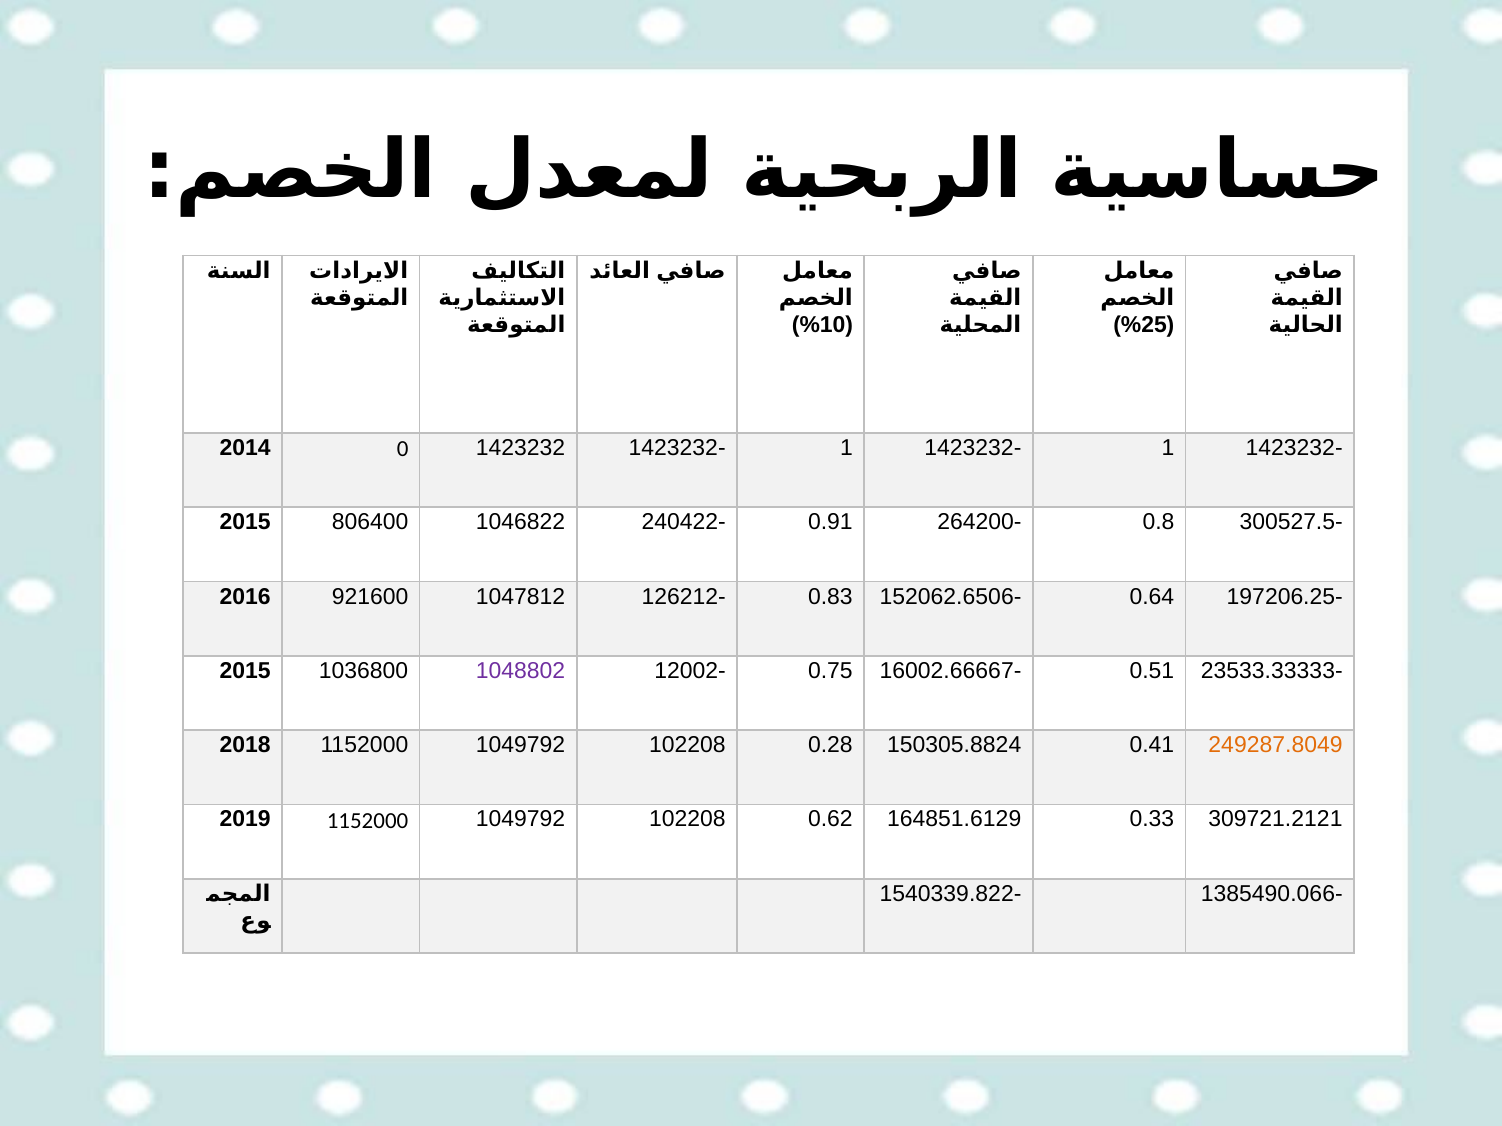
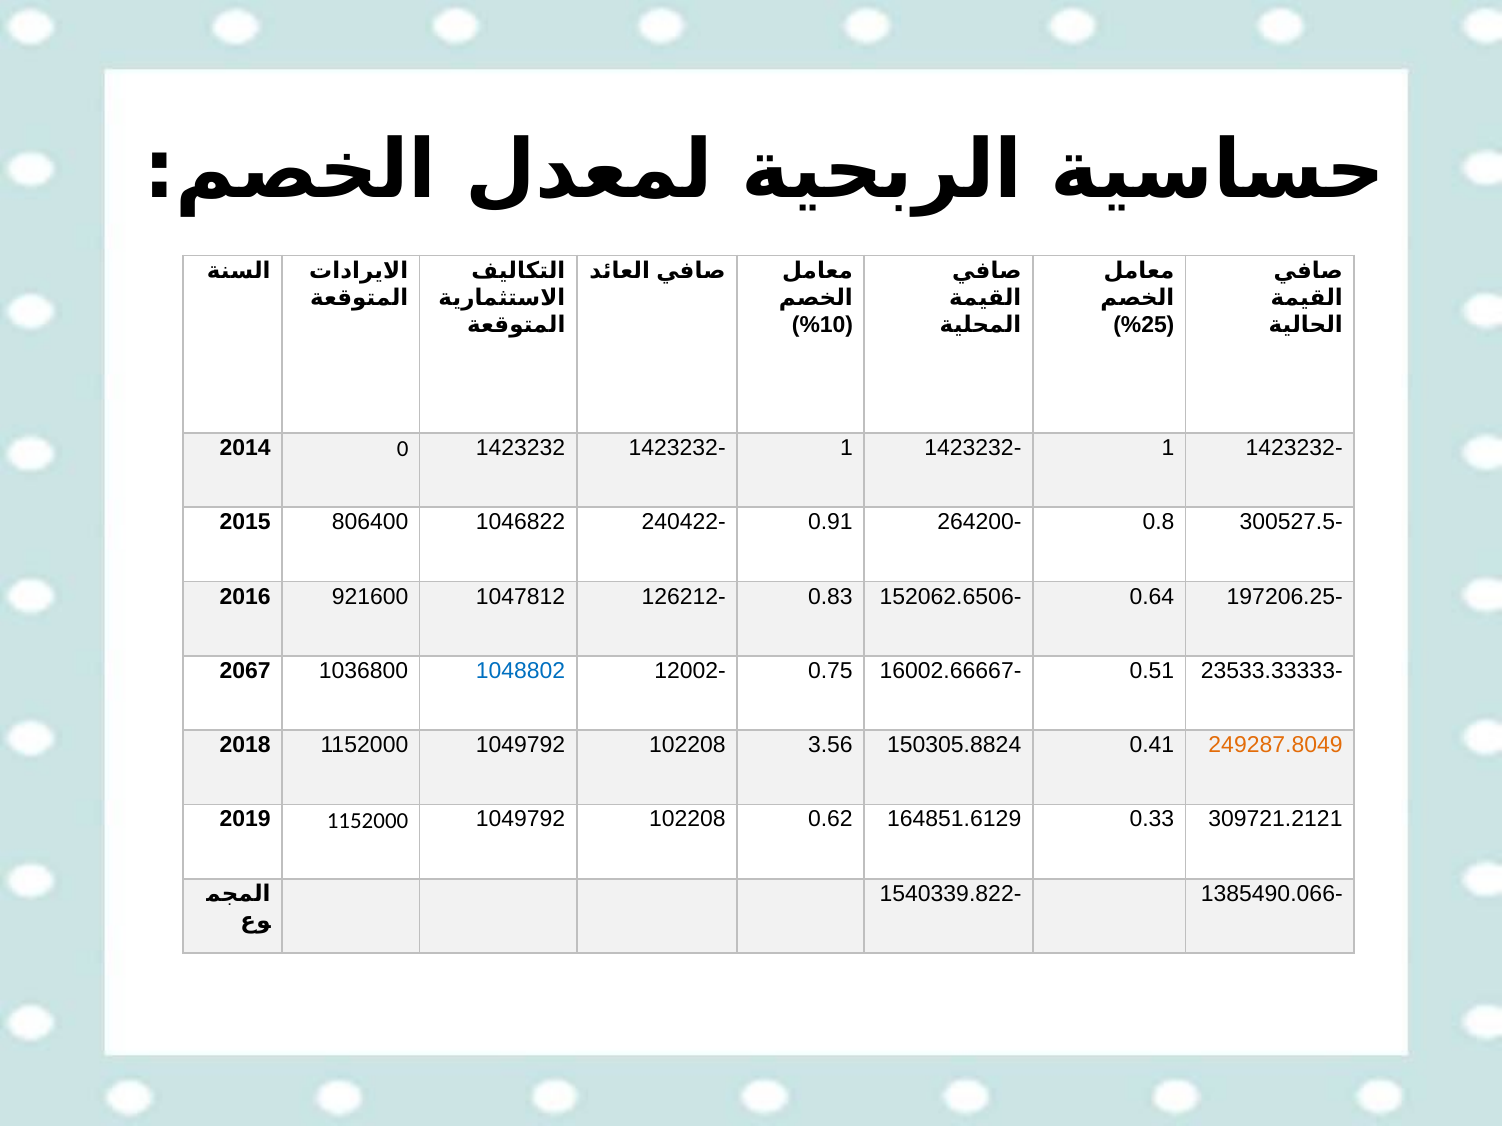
2015 at (245, 671): 2015 -> 2067
1048802 colour: purple -> blue
0.28: 0.28 -> 3.56
